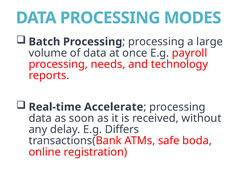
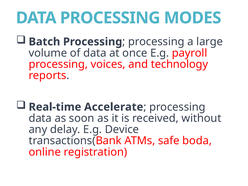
needs: needs -> voices
Differs: Differs -> Device
